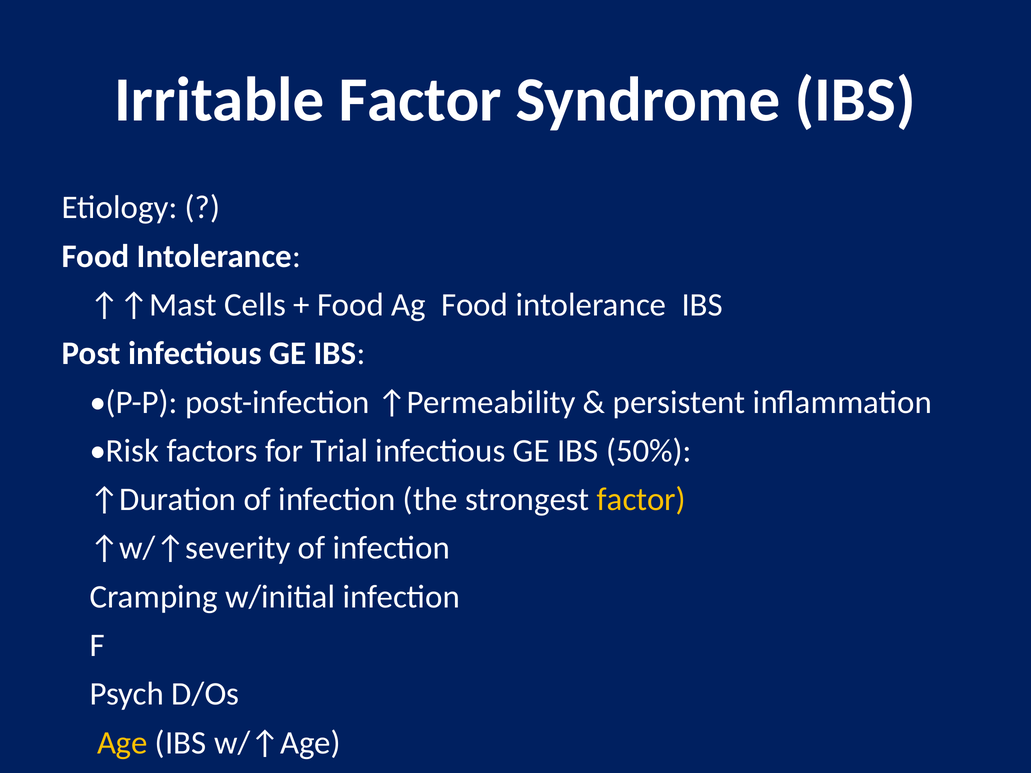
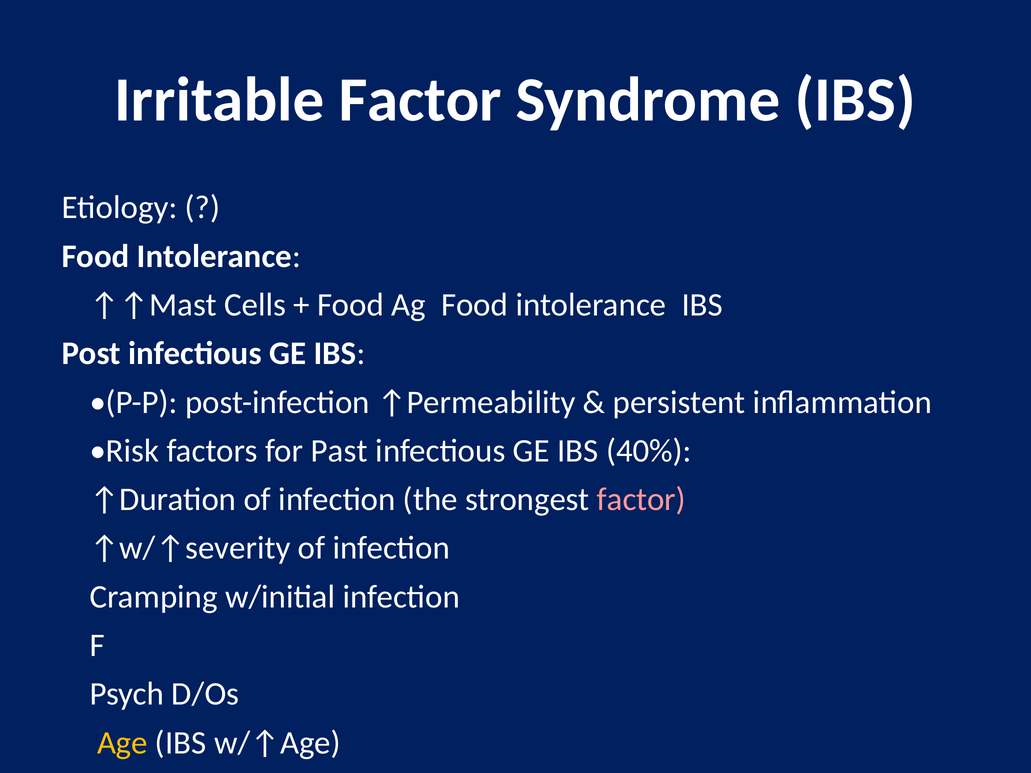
Trial: Trial -> Past
50%: 50% -> 40%
factor at (641, 500) colour: yellow -> pink
